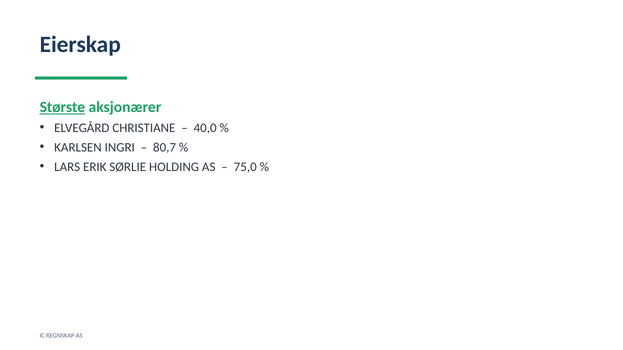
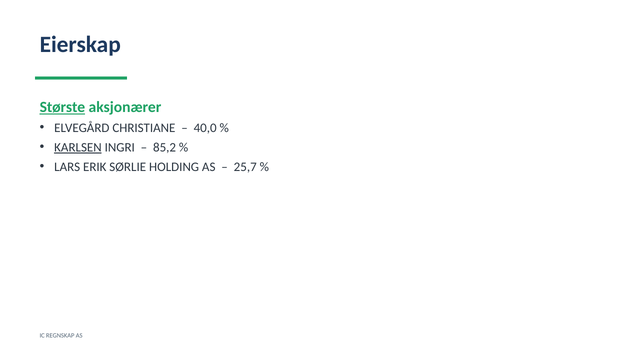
KARLSEN underline: none -> present
80,7: 80,7 -> 85,2
75,0: 75,0 -> 25,7
